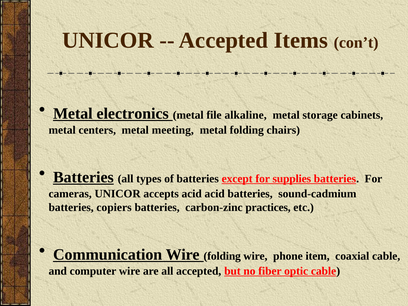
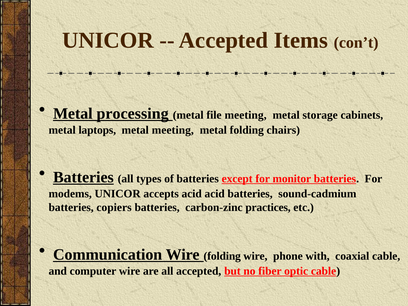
electronics: electronics -> processing
file alkaline: alkaline -> meeting
centers: centers -> laptops
supplies: supplies -> monitor
cameras: cameras -> modems
item: item -> with
